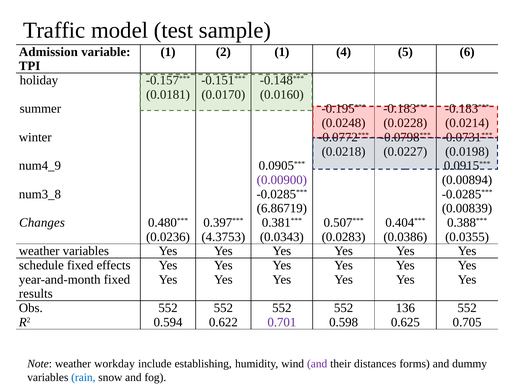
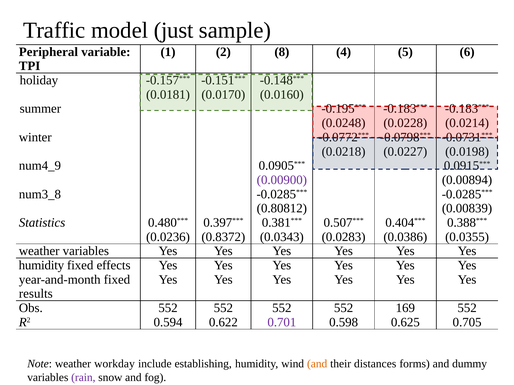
test: test -> just
Admission: Admission -> Peripheral
2 1: 1 -> 8
6.86719: 6.86719 -> 0.80812
Changes: Changes -> Statistics
4.3753: 4.3753 -> 0.8372
schedule at (41, 266): schedule -> humidity
136: 136 -> 169
and at (317, 364) colour: purple -> orange
rain colour: blue -> purple
